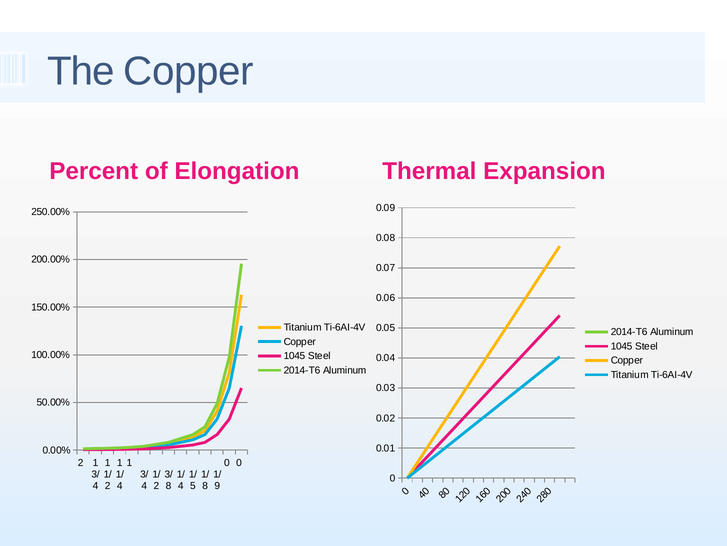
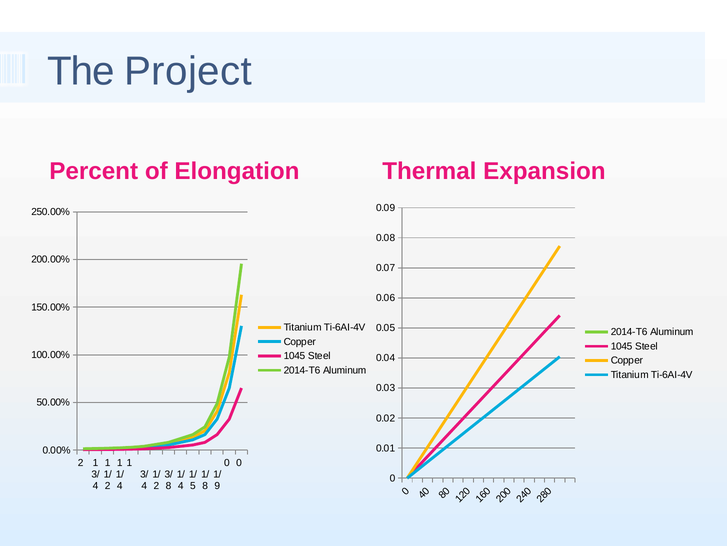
The Copper: Copper -> Project
